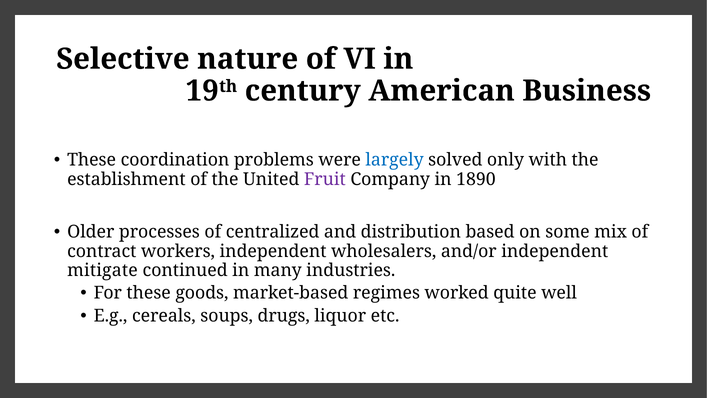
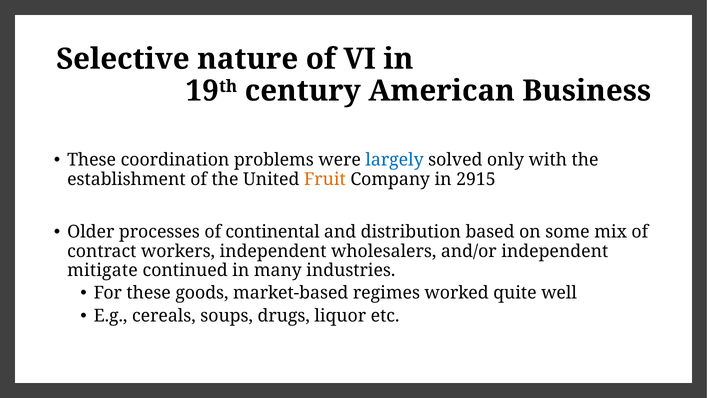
Fruit colour: purple -> orange
1890: 1890 -> 2915
centralized: centralized -> continental
